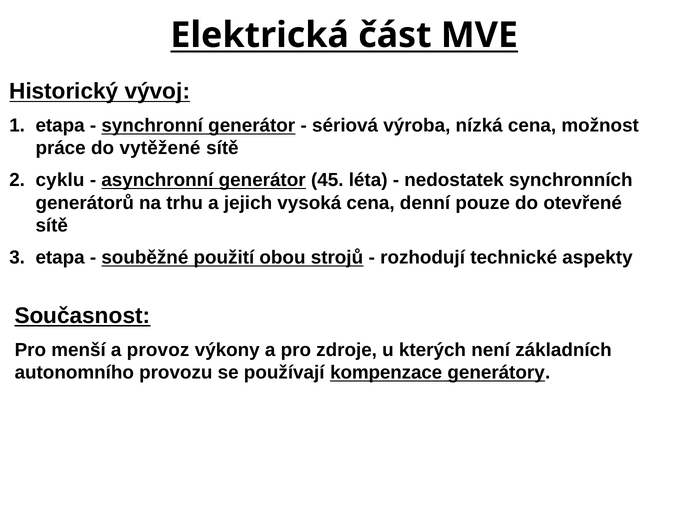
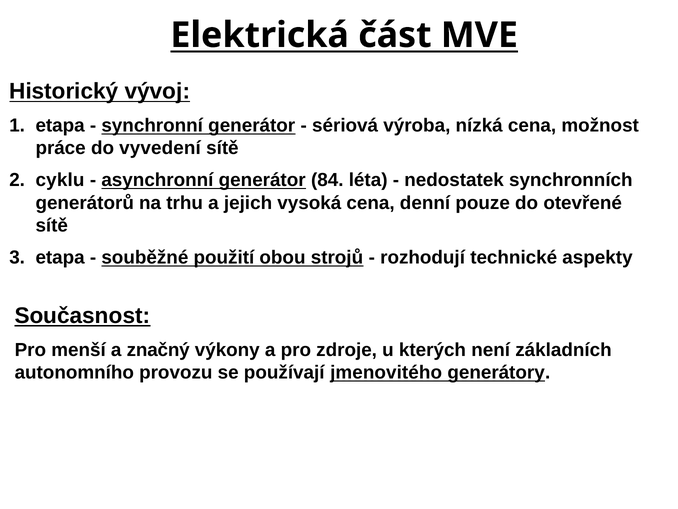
vytěžené: vytěžené -> vyvedení
45: 45 -> 84
provoz: provoz -> značný
kompenzace: kompenzace -> jmenovitého
